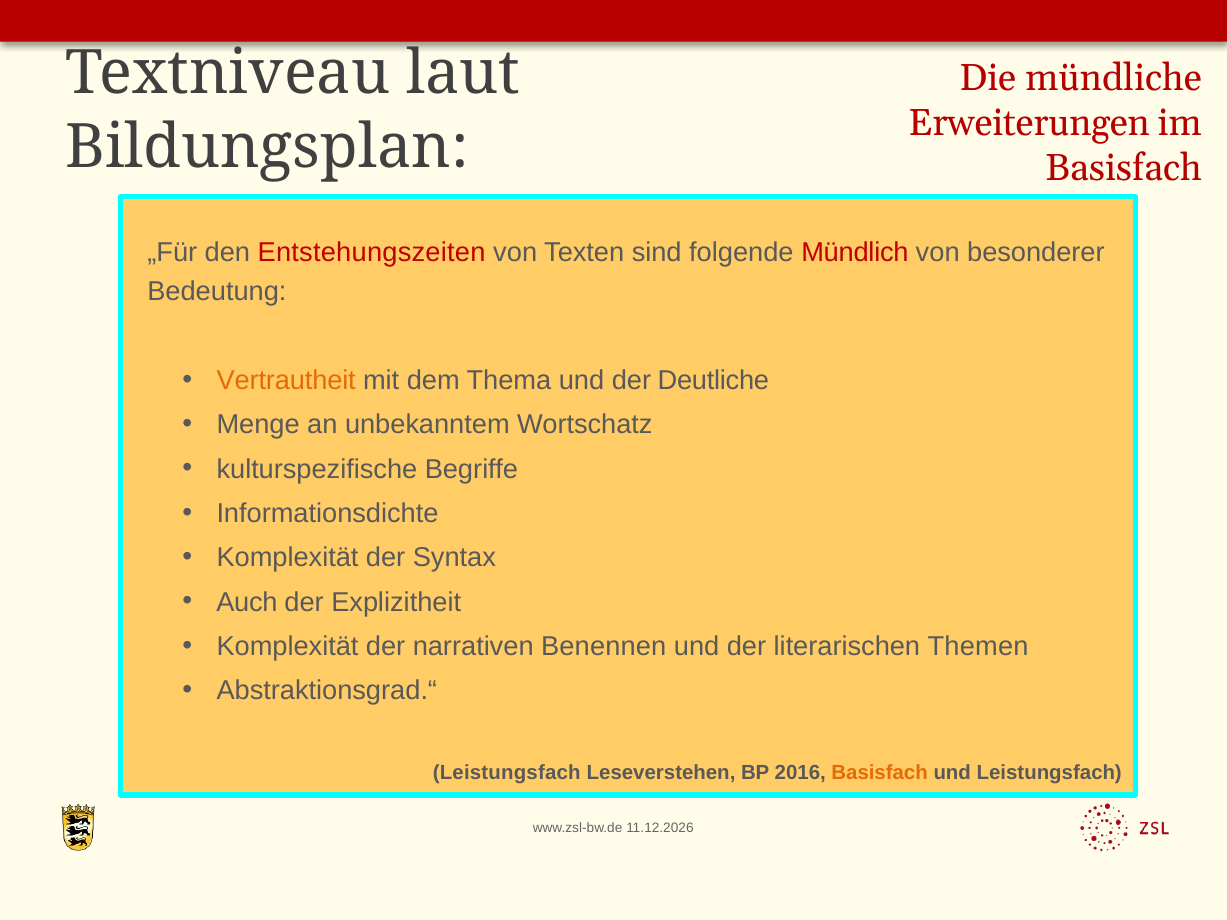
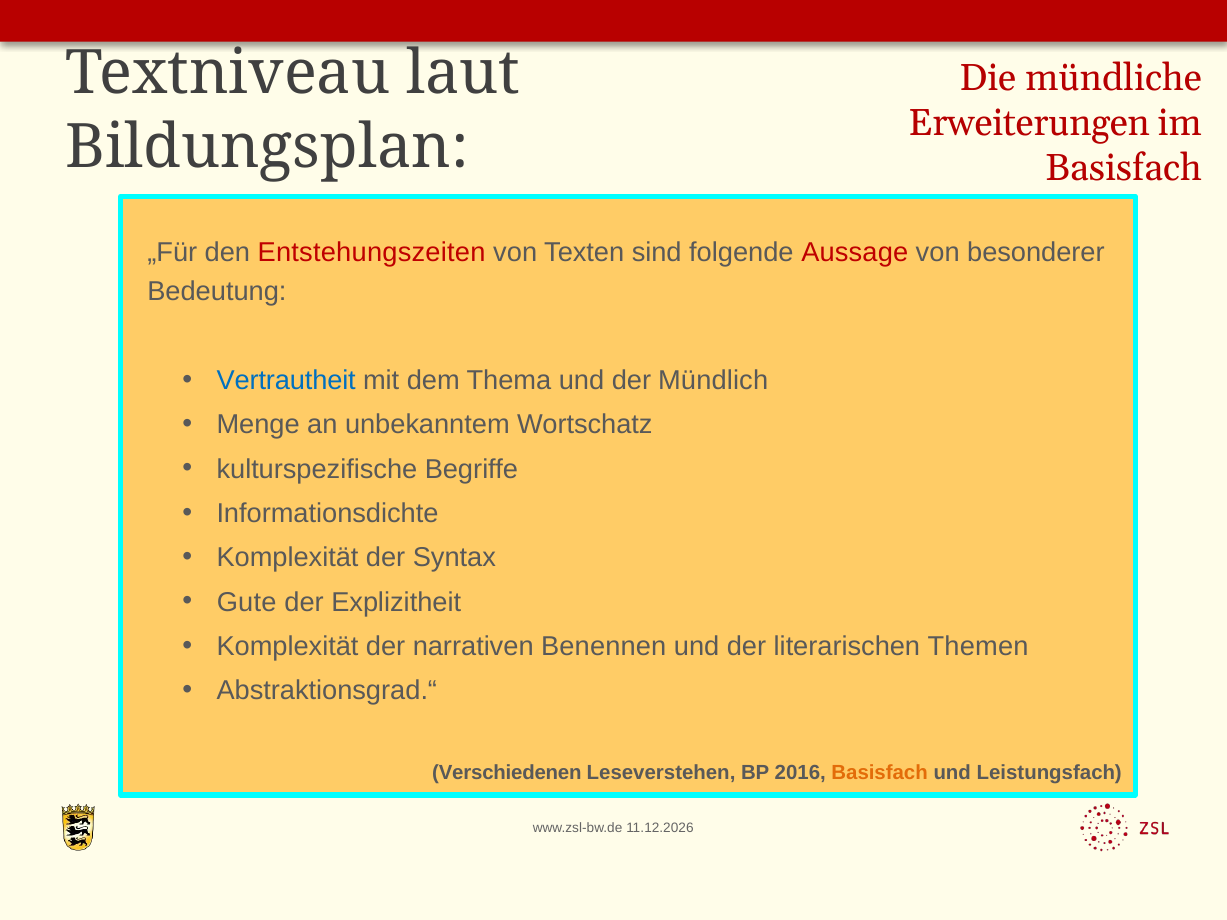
Mündlich: Mündlich -> Aussage
Vertrautheit colour: orange -> blue
Deutliche: Deutliche -> Mündlich
Auch: Auch -> Gute
Leistungsfach at (507, 773): Leistungsfach -> Verschiedenen
